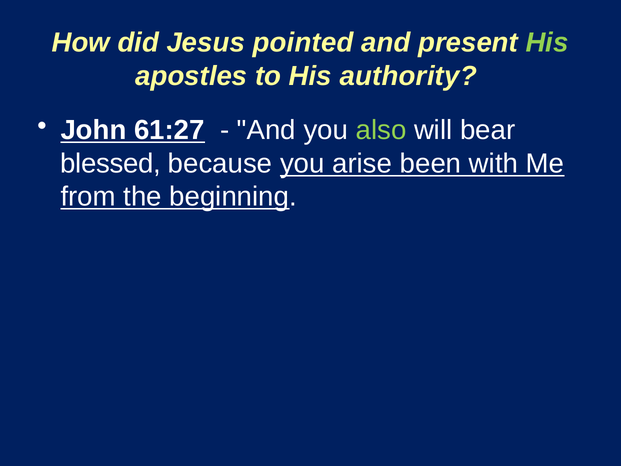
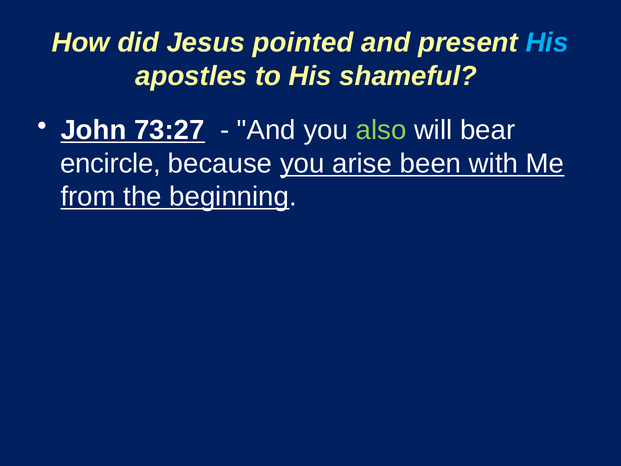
His at (547, 43) colour: light green -> light blue
authority: authority -> shameful
61:27: 61:27 -> 73:27
blessed: blessed -> encircle
